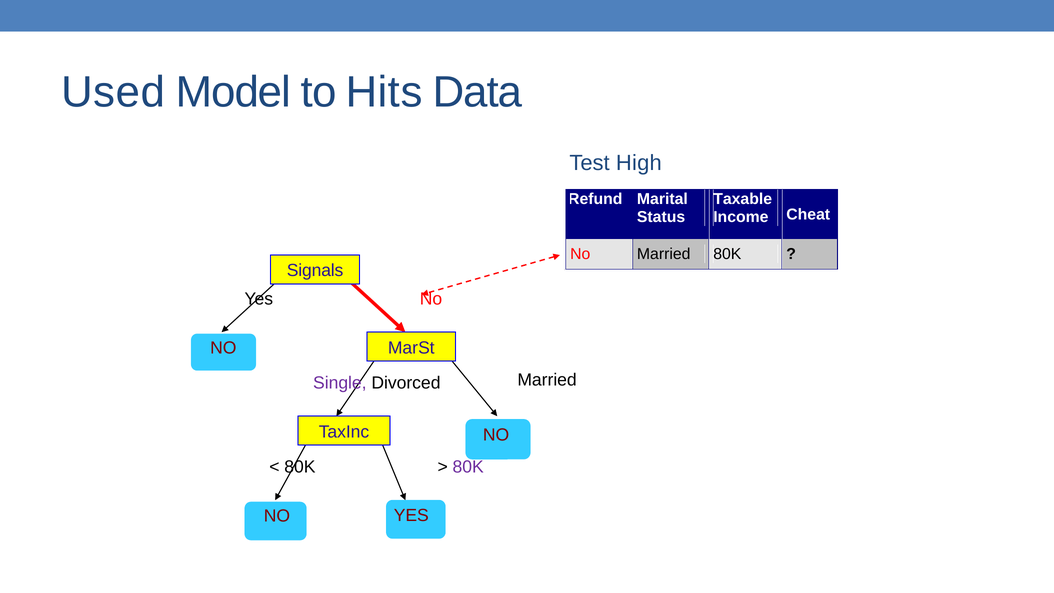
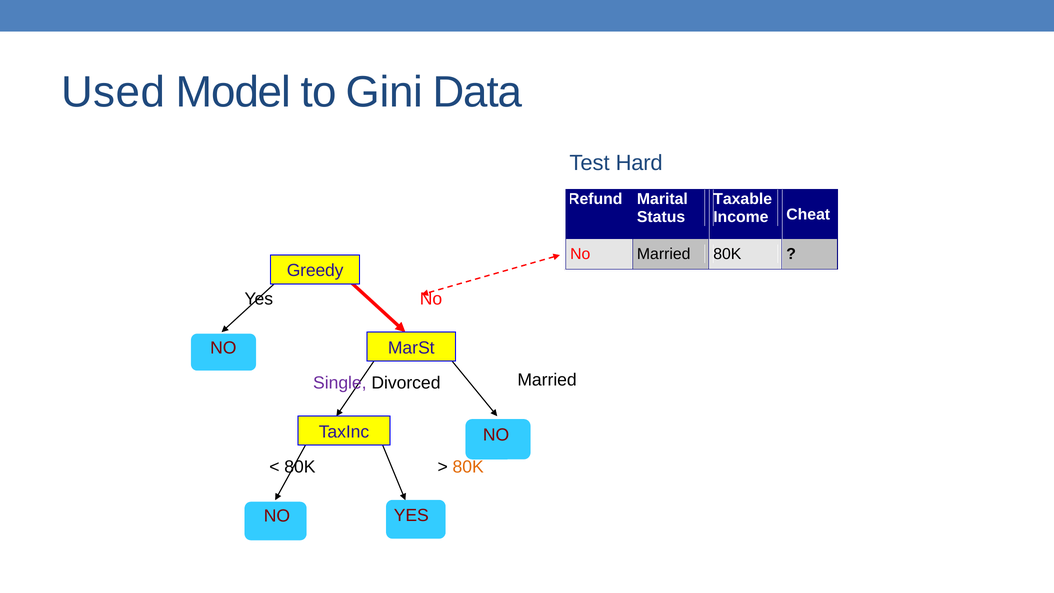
Hits: Hits -> Gini
High: High -> Hard
Signals: Signals -> Greedy
80K at (468, 467) colour: purple -> orange
